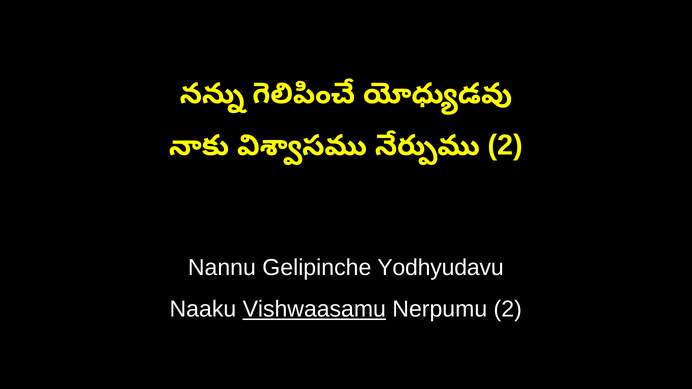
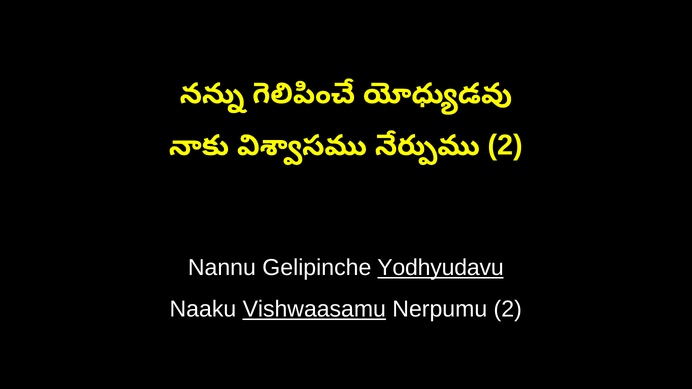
Yodhyudavu underline: none -> present
